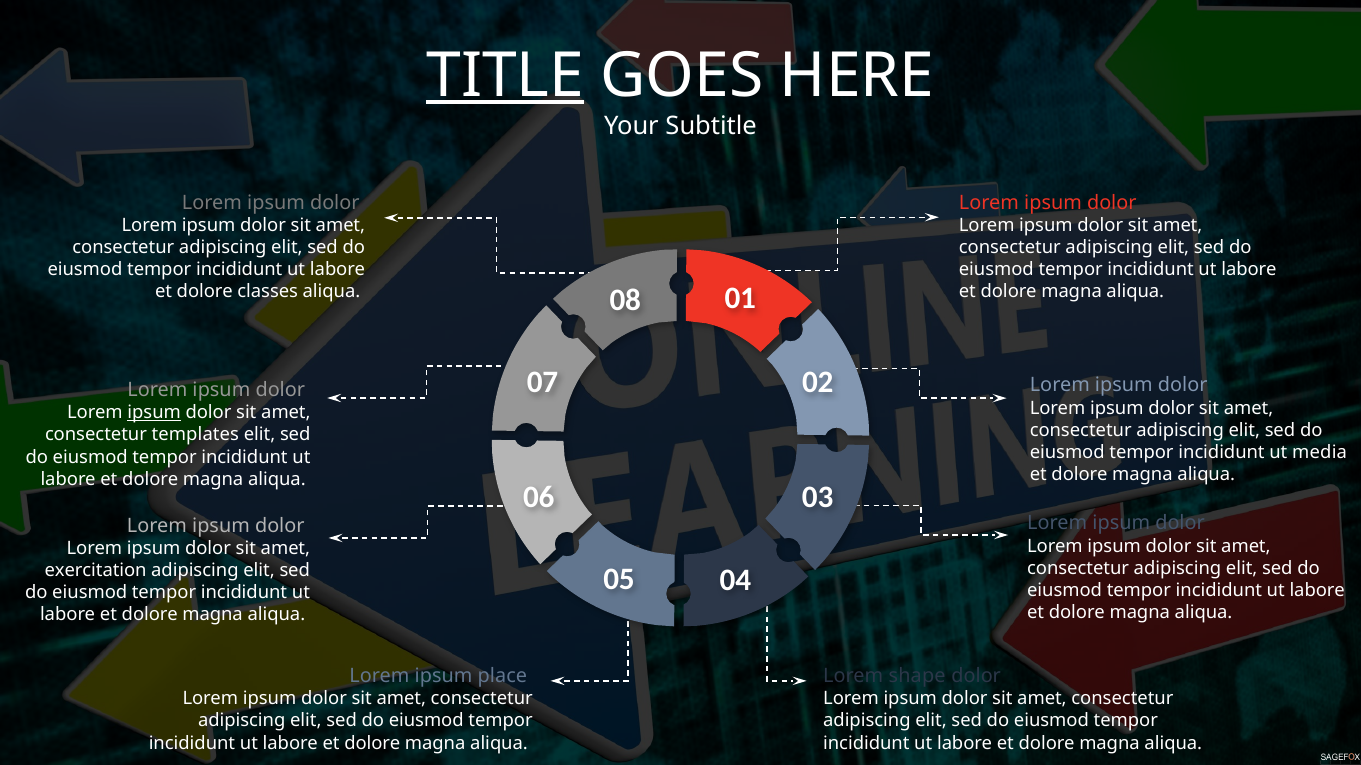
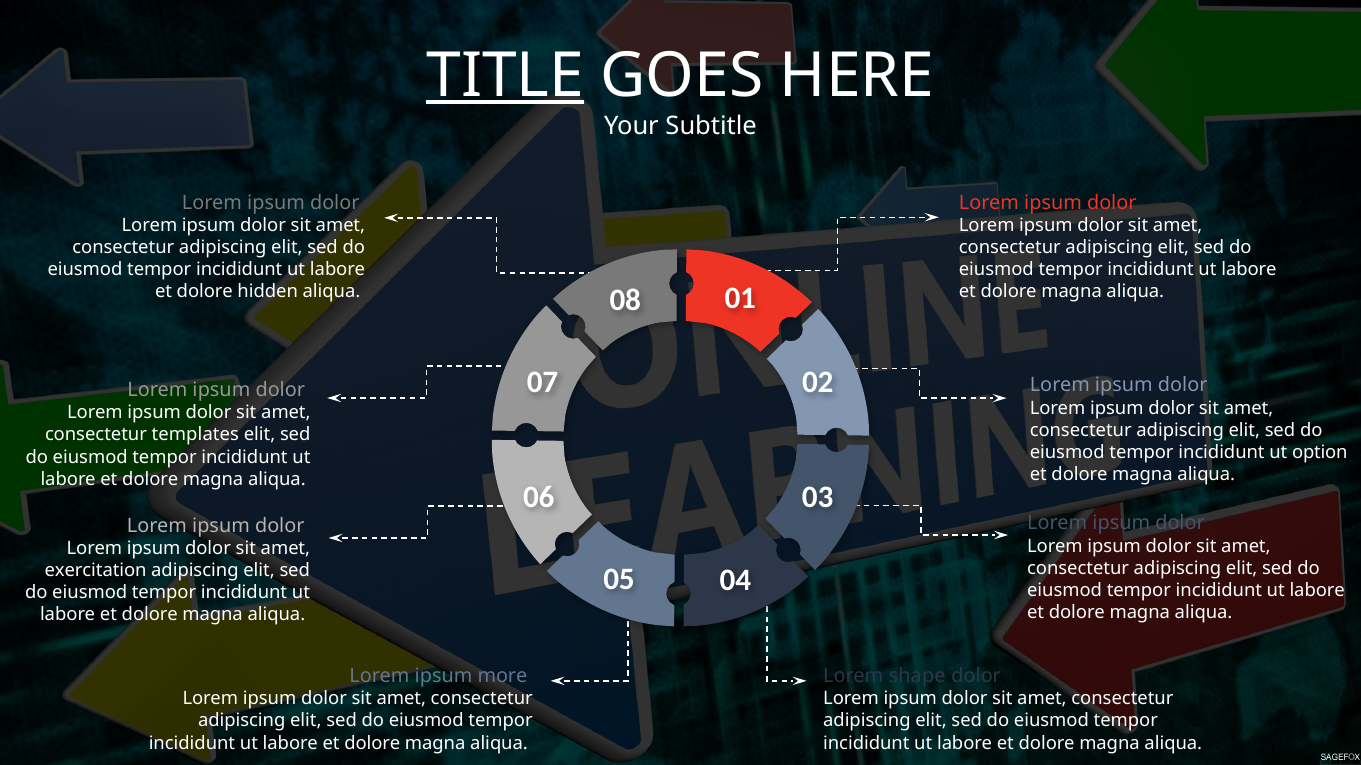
classes: classes -> hidden
ipsum at (154, 413) underline: present -> none
media: media -> option
place: place -> more
